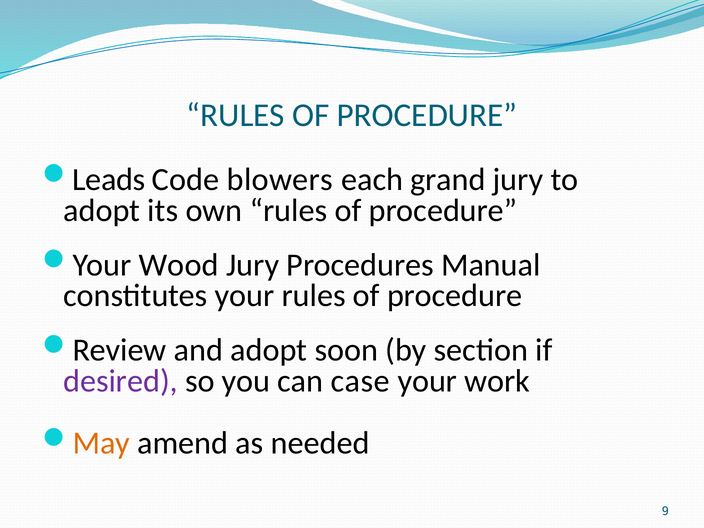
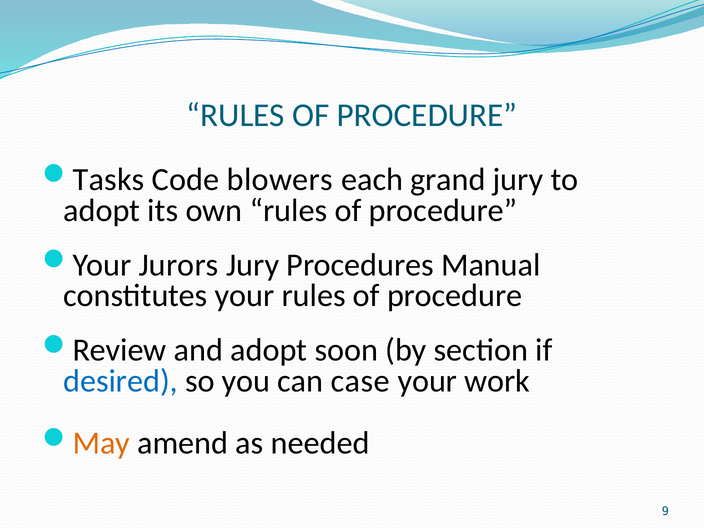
Leads: Leads -> Tasks
Wood: Wood -> Jurors
desired colour: purple -> blue
